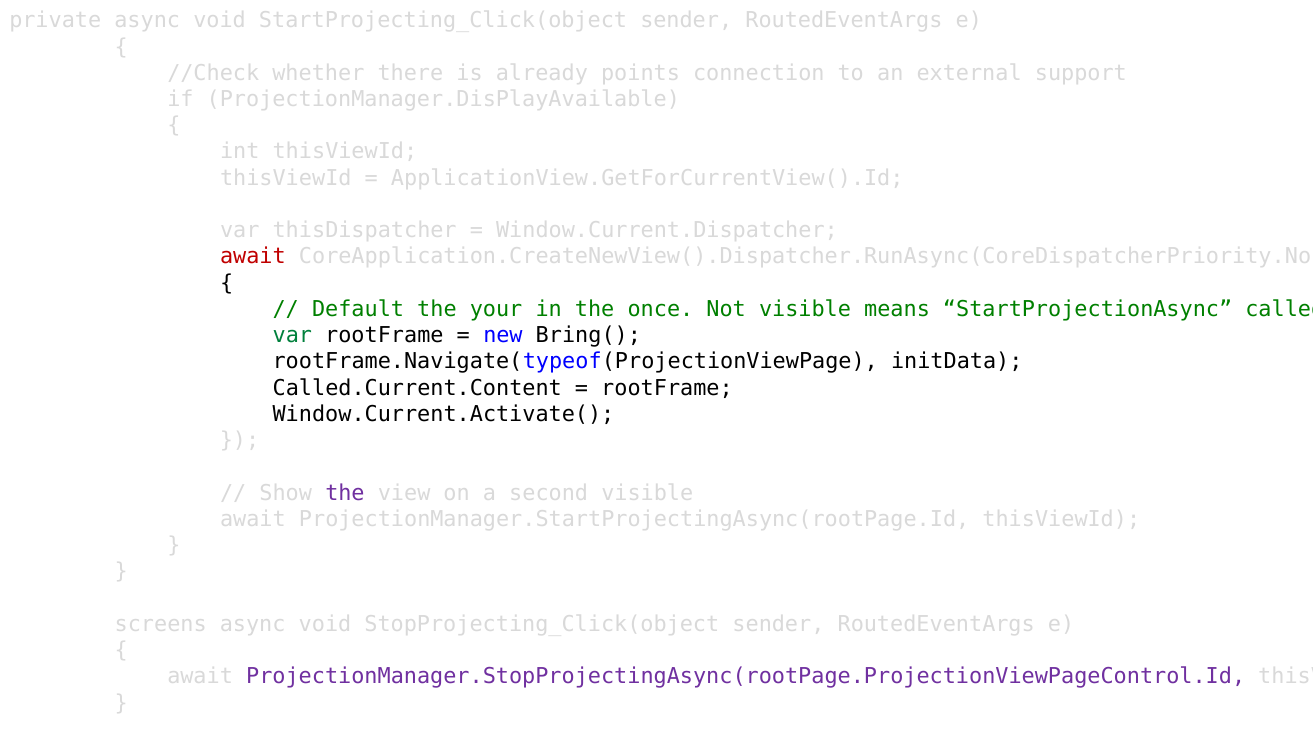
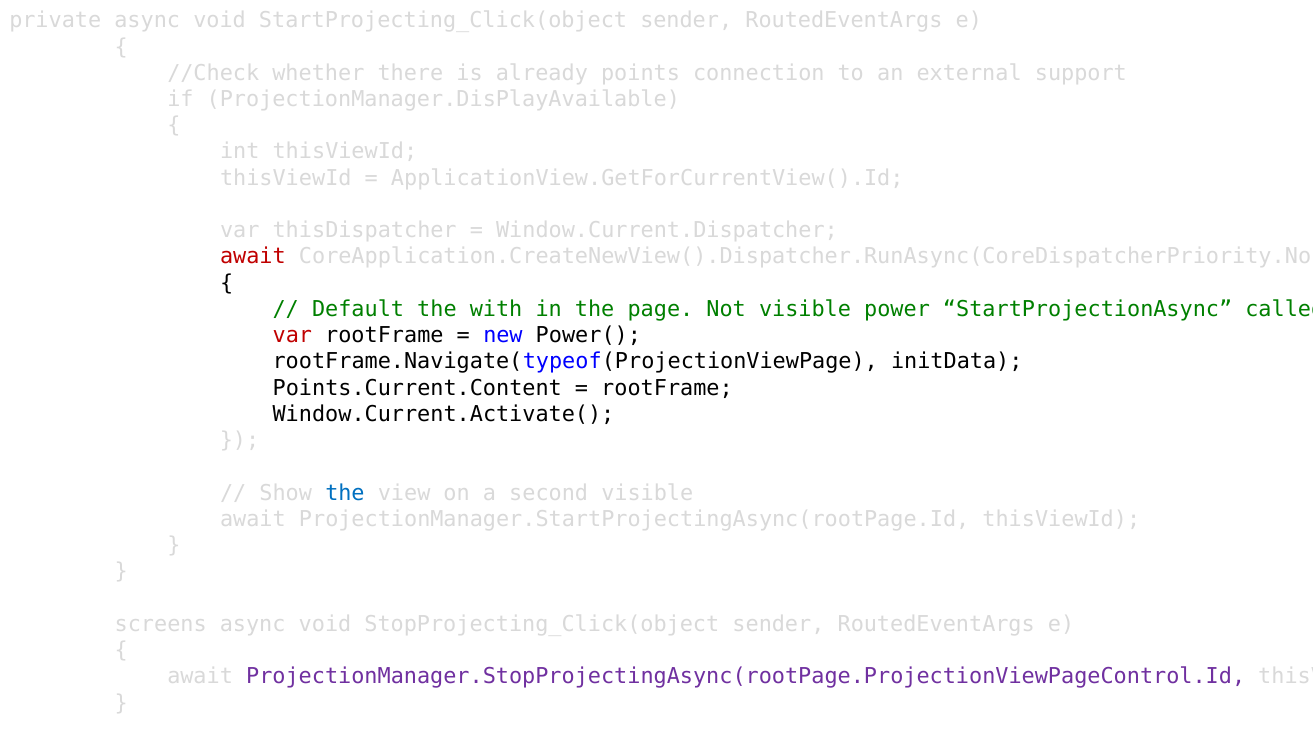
your: your -> with
once: once -> page
means: means -> power
var at (292, 335) colour: green -> red
Bring(: Bring( -> Power(
Called.Current.Content: Called.Current.Content -> Points.Current.Content
the at (345, 493) colour: purple -> blue
